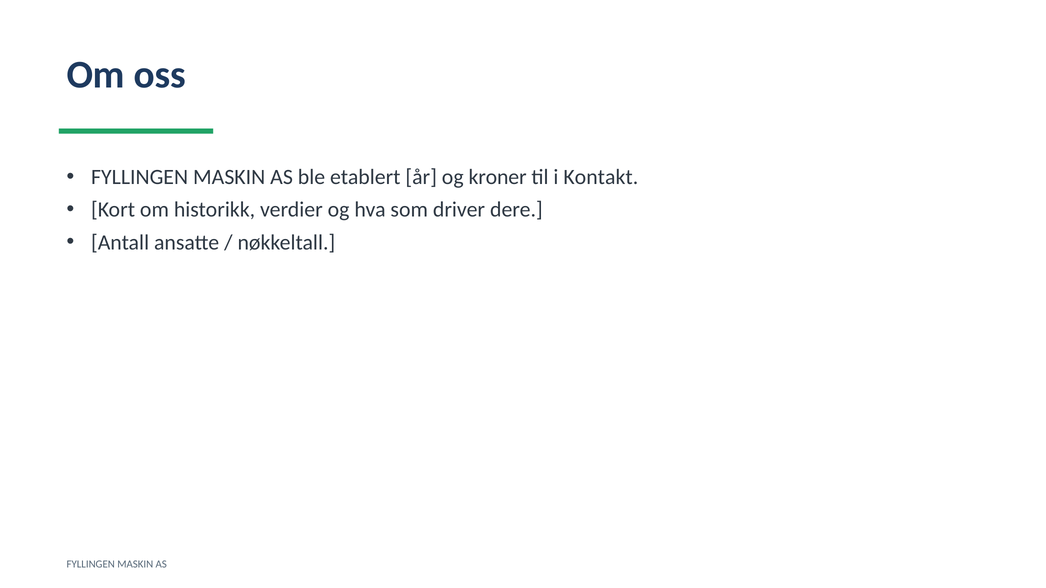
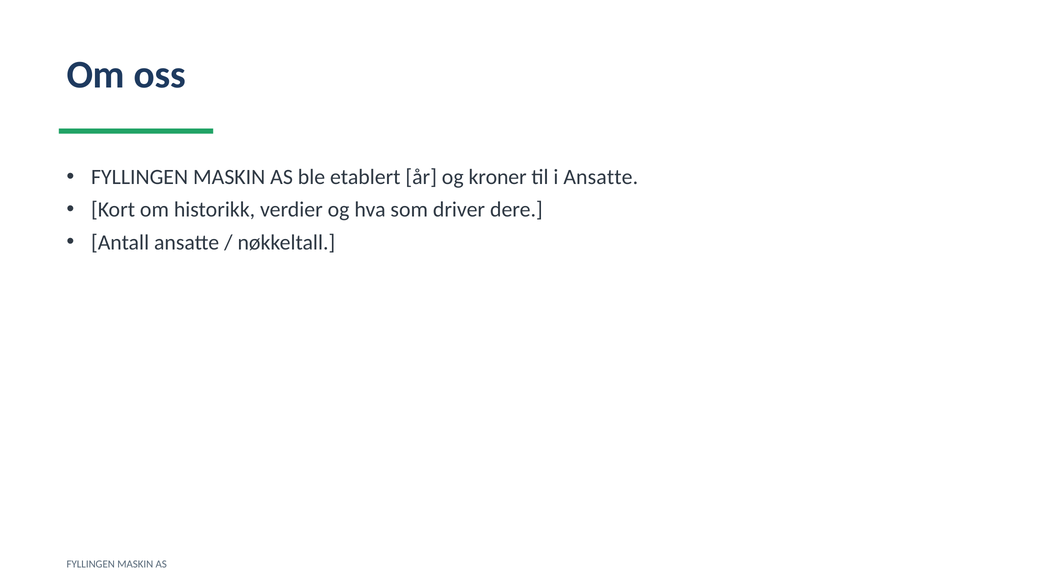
i Kontakt: Kontakt -> Ansatte
